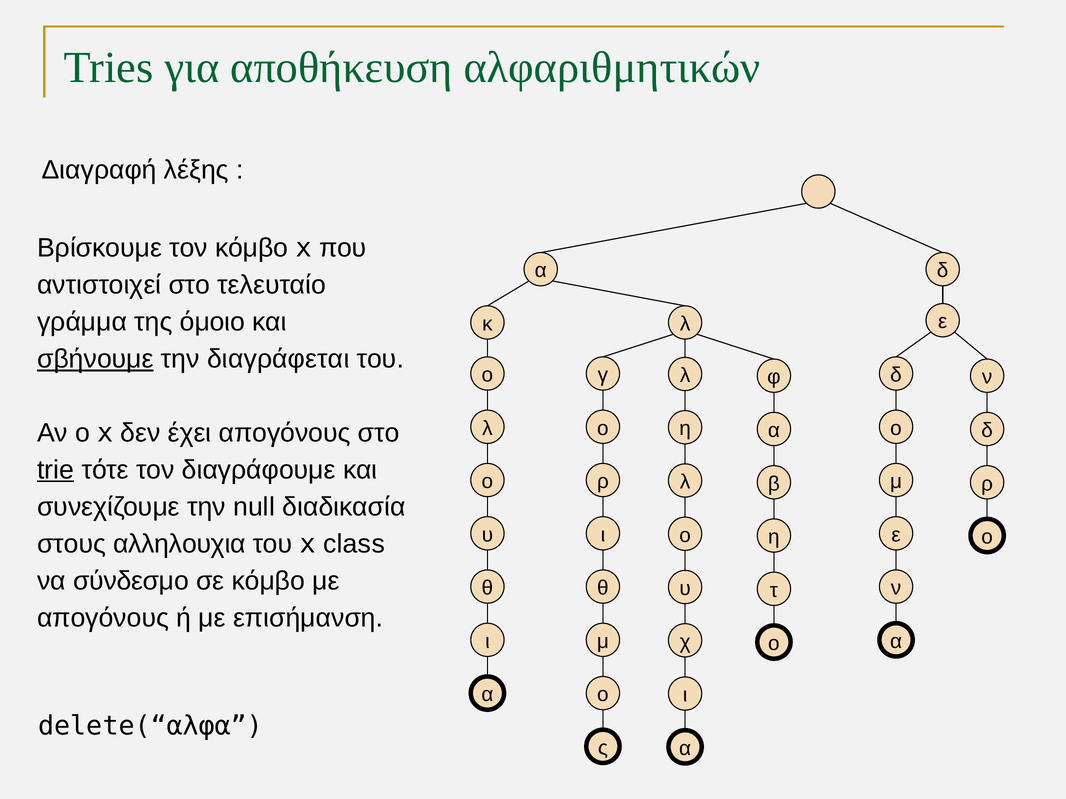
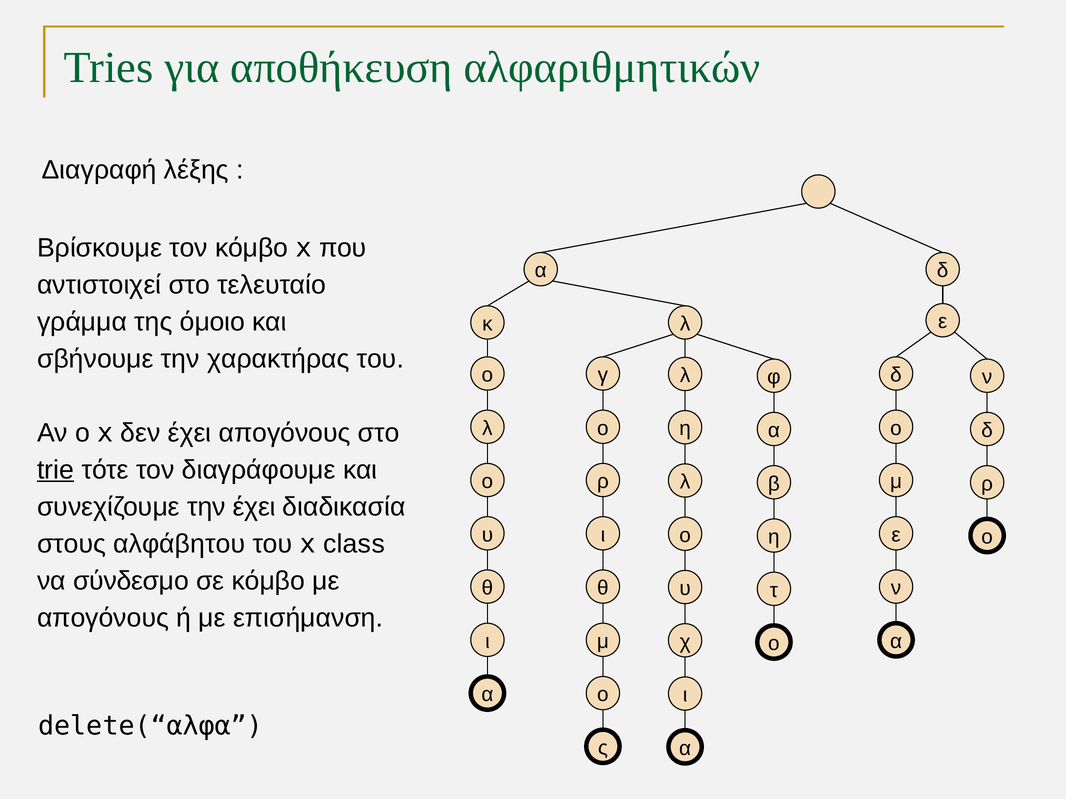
σβήνουμε underline: present -> none
διαγράφεται: διαγράφεται -> χαρακτήρας
την null: null -> έχει
αλληλουχια: αλληλουχια -> αλφάβητου
